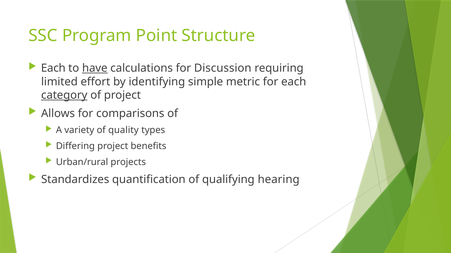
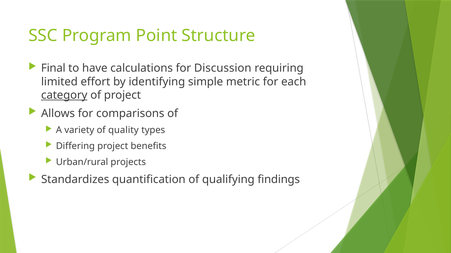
Each at (53, 68): Each -> Final
have underline: present -> none
hearing: hearing -> findings
